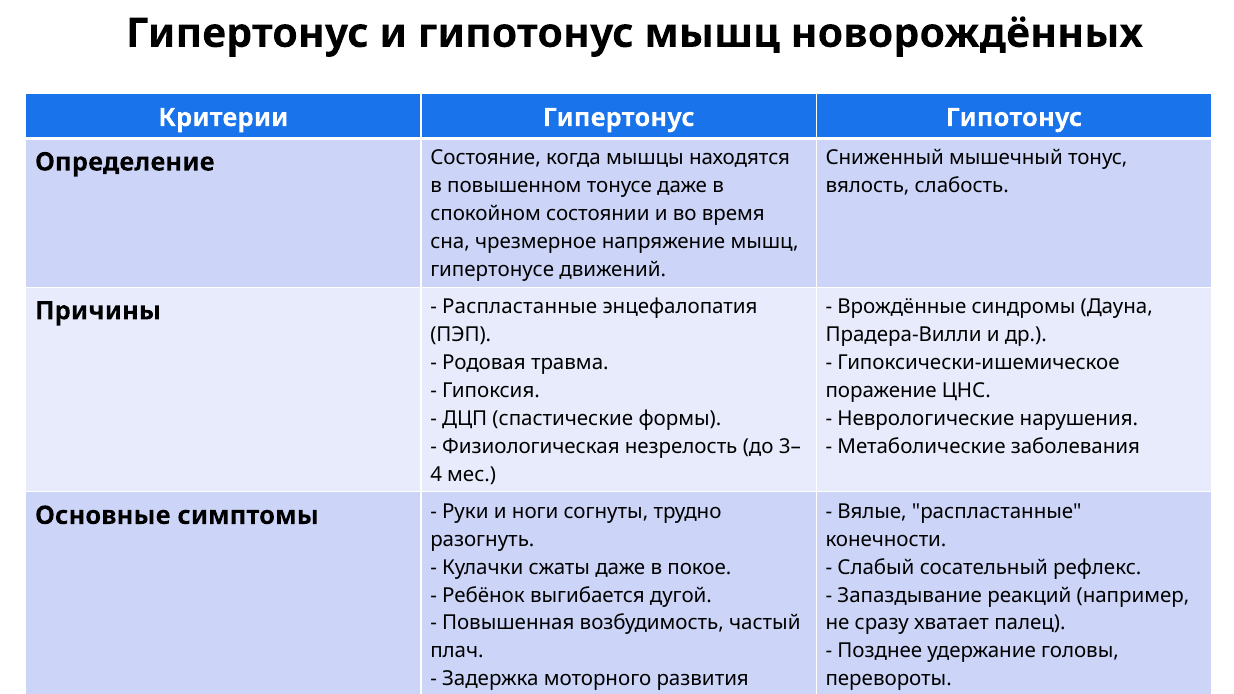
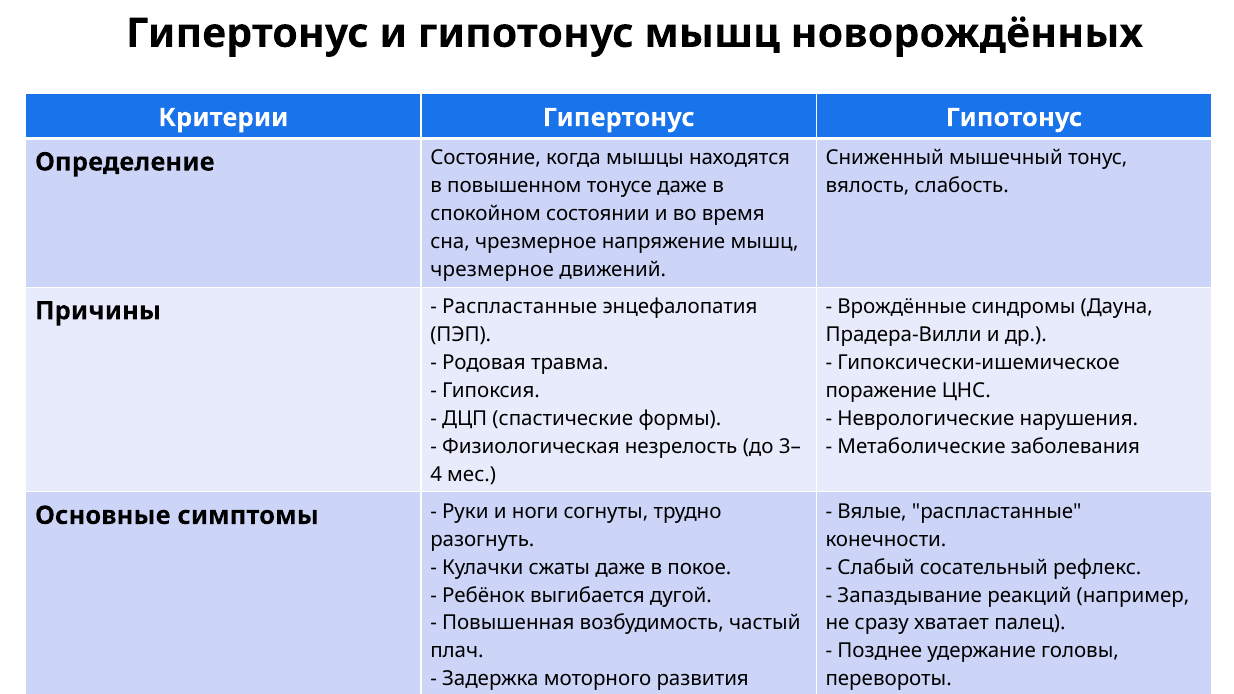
гипертонусе at (492, 270): гипертонусе -> чрезмерное
